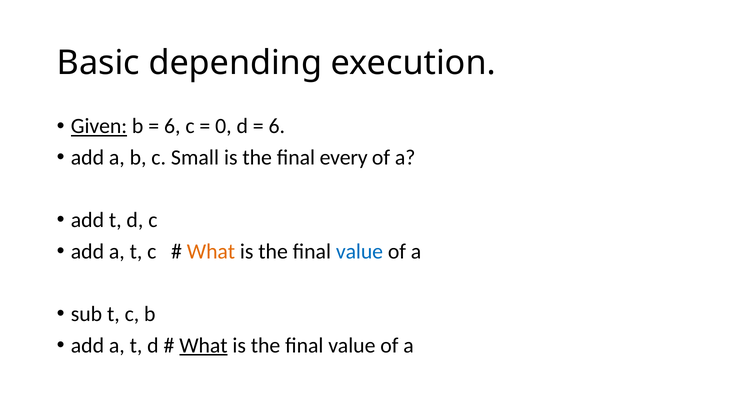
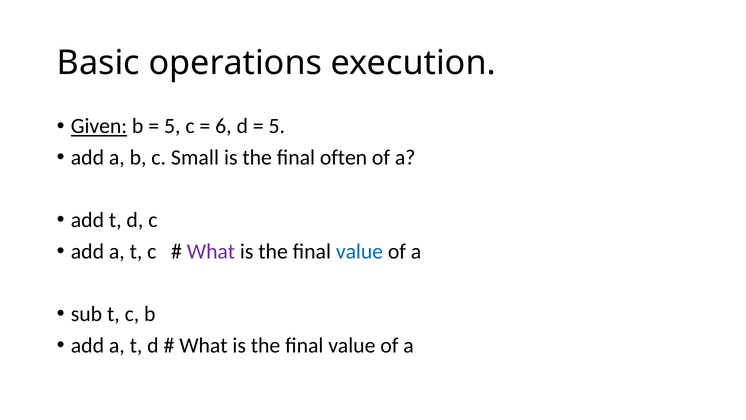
depending: depending -> operations
6 at (172, 126): 6 -> 5
0: 0 -> 6
6 at (277, 126): 6 -> 5
every: every -> often
What at (211, 251) colour: orange -> purple
What at (203, 345) underline: present -> none
